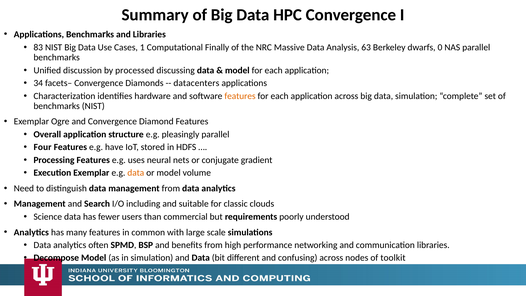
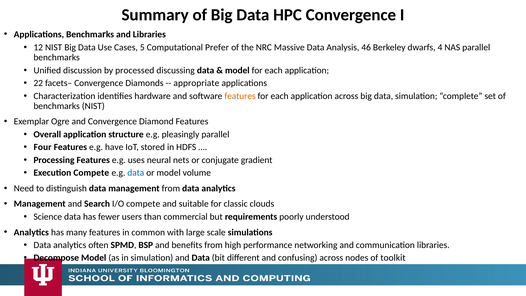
83: 83 -> 12
1: 1 -> 5
Finally: Finally -> Prefer
63: 63 -> 46
0: 0 -> 4
34: 34 -> 22
datacenters: datacenters -> appropriate
Execution Exemplar: Exemplar -> Compete
data at (136, 173) colour: orange -> blue
I/O including: including -> compete
